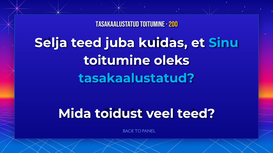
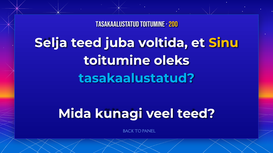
kuidas: kuidas -> voltida
Sinu colour: light blue -> yellow
toidust: toidust -> kunagi
